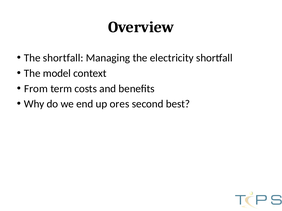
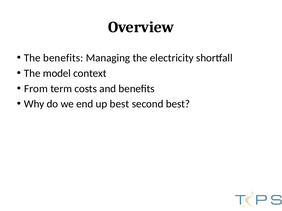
The shortfall: shortfall -> benefits
up ores: ores -> best
